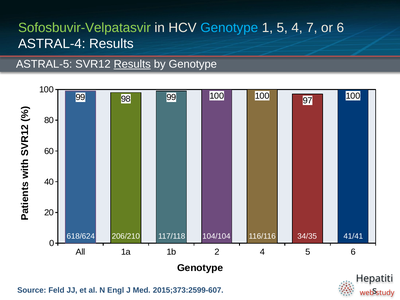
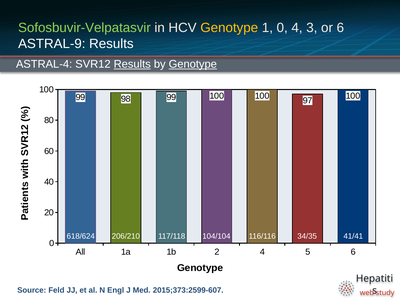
Genotype at (229, 28) colour: light blue -> yellow
1 5: 5 -> 0
7: 7 -> 3
ASTRAL-4: ASTRAL-4 -> ASTRAL-9
ASTRAL-5: ASTRAL-5 -> ASTRAL-4
Genotype at (193, 64) underline: none -> present
